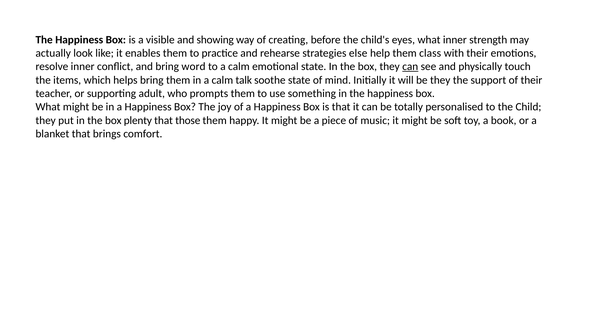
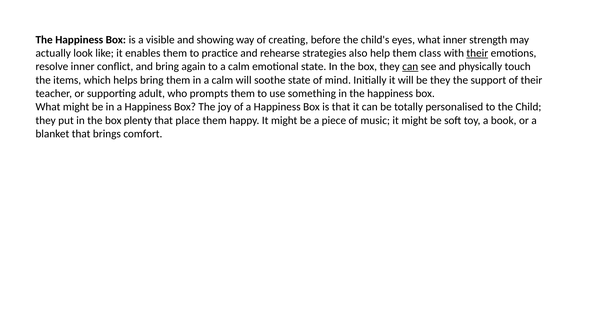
else: else -> also
their at (477, 53) underline: none -> present
word: word -> again
calm talk: talk -> will
those: those -> place
